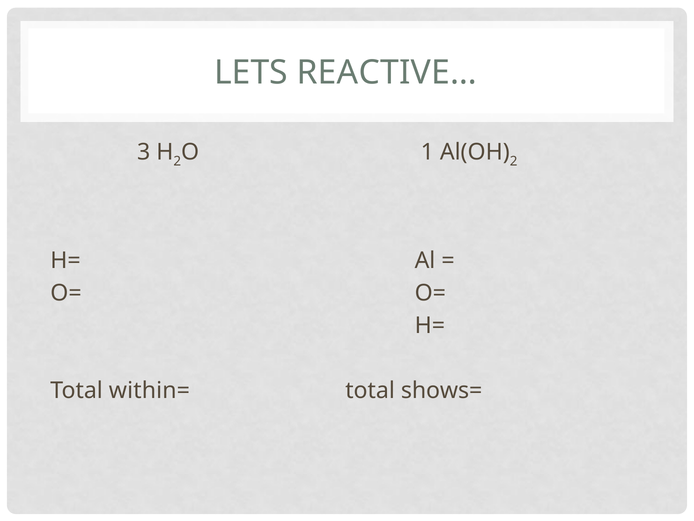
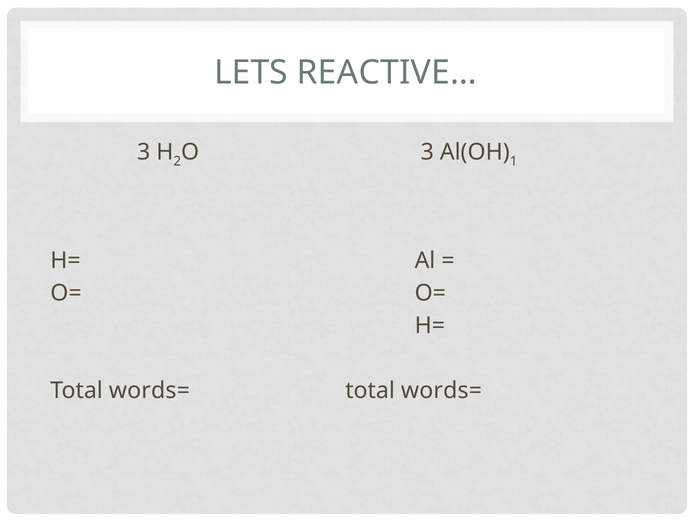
1 at (427, 152): 1 -> 3
2 at (514, 161): 2 -> 1
within= at (149, 390): within= -> words=
shows= at (442, 390): shows= -> words=
